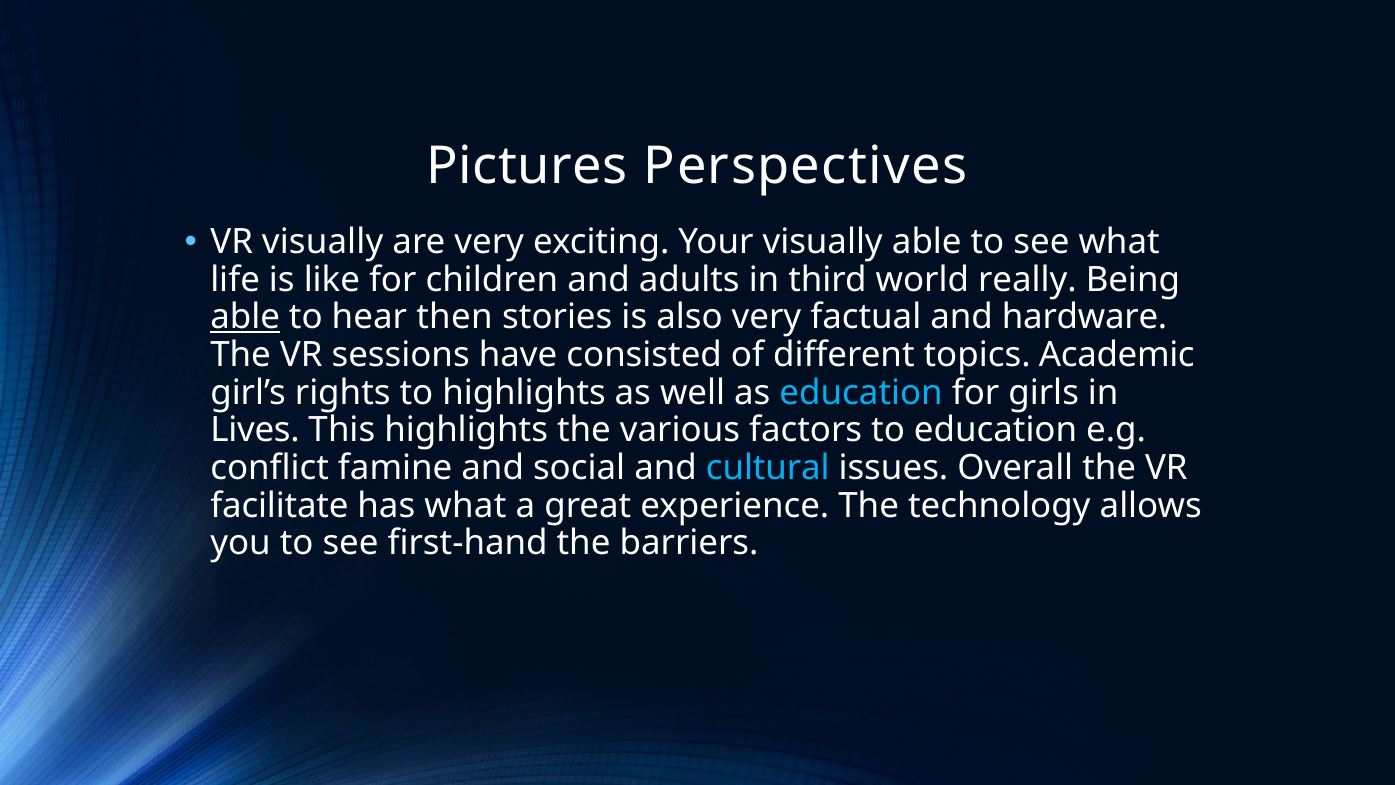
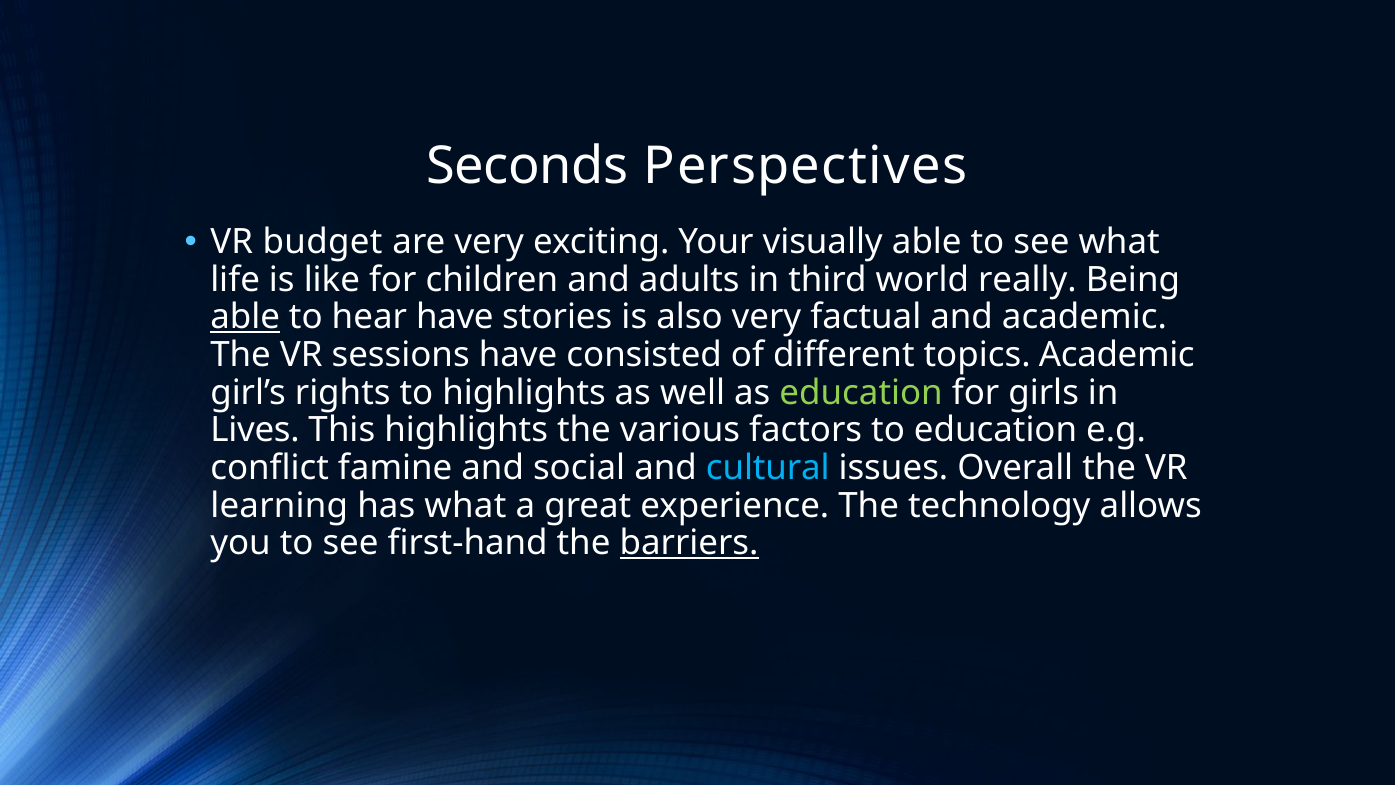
Pictures: Pictures -> Seconds
VR visually: visually -> budget
hear then: then -> have
and hardware: hardware -> academic
education at (861, 393) colour: light blue -> light green
facilitate: facilitate -> learning
barriers underline: none -> present
